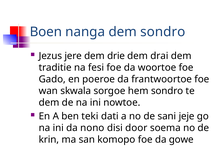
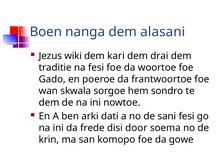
dem sondro: sondro -> alasani
jere: jere -> wiki
drie: drie -> kari
teki: teki -> arki
sani jeje: jeje -> fesi
nono: nono -> frede
